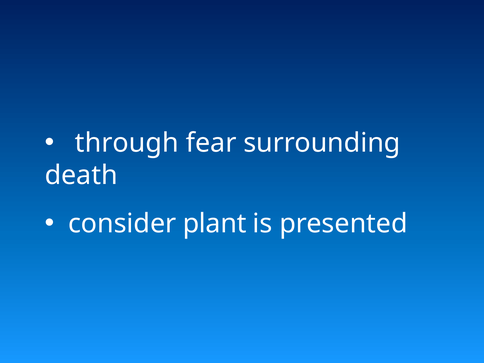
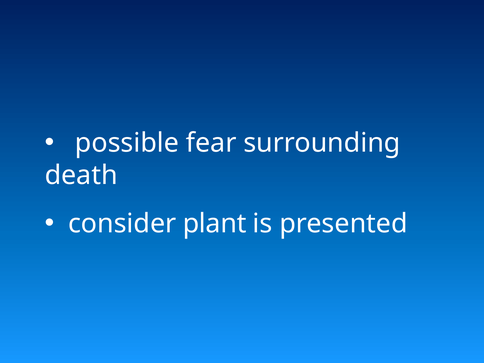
through: through -> possible
